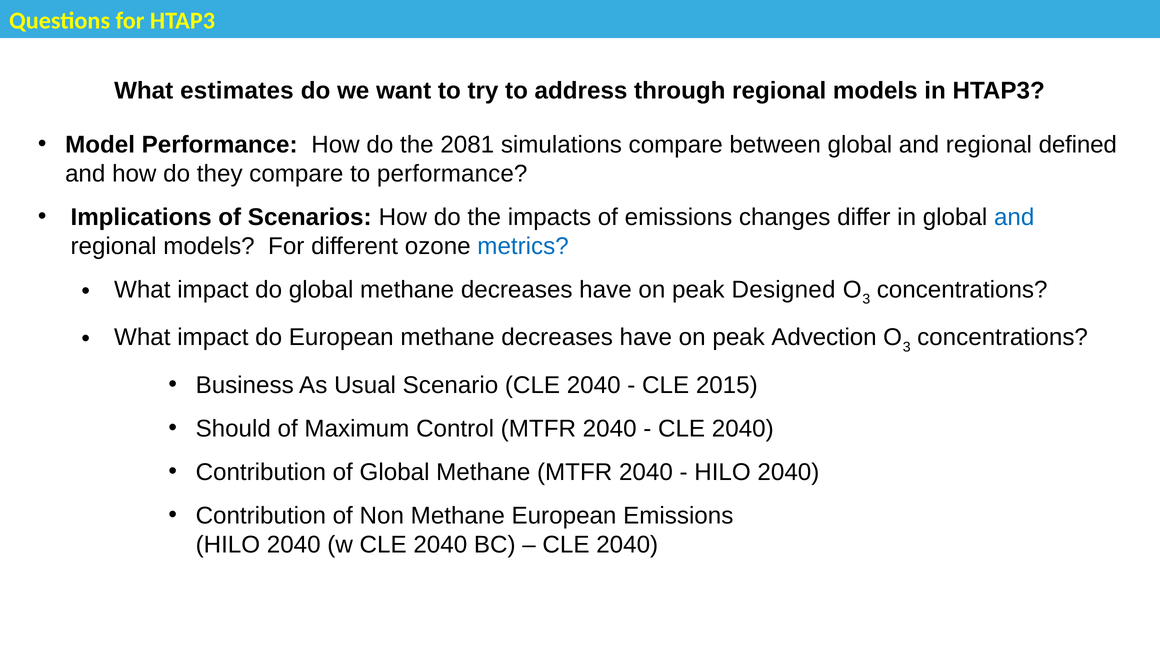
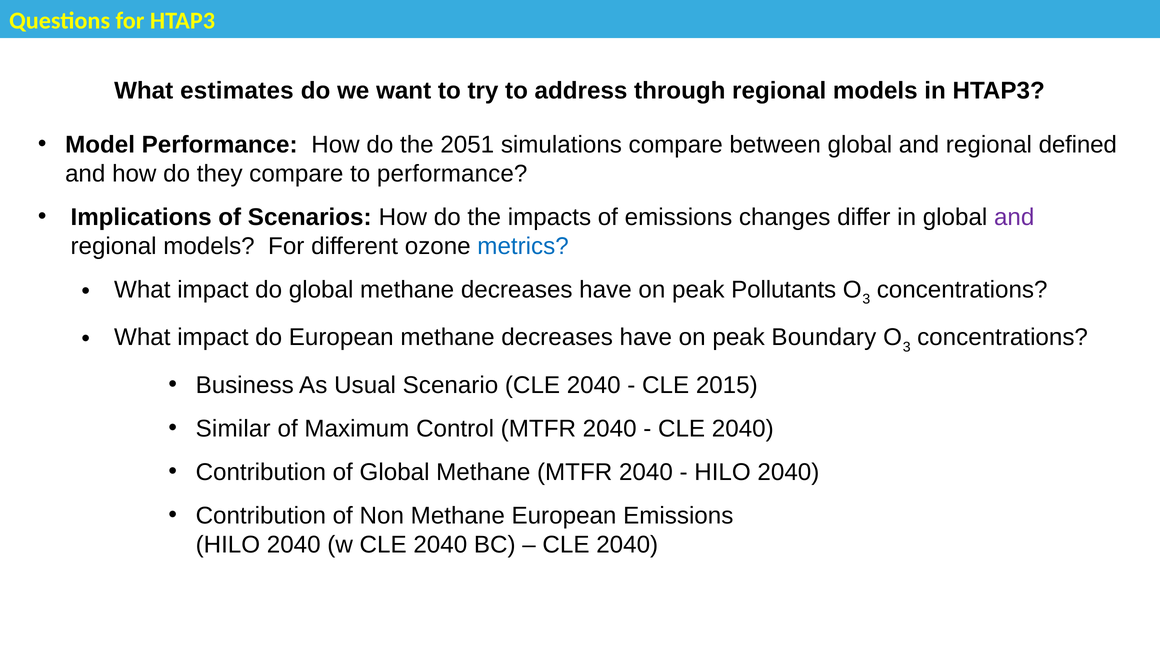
2081: 2081 -> 2051
and at (1014, 217) colour: blue -> purple
Designed: Designed -> Pollutants
Advection: Advection -> Boundary
Should: Should -> Similar
